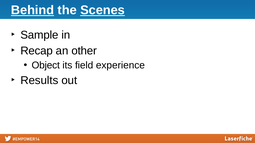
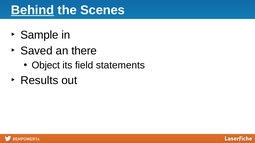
Scenes underline: present -> none
Recap: Recap -> Saved
other: other -> there
experience: experience -> statements
